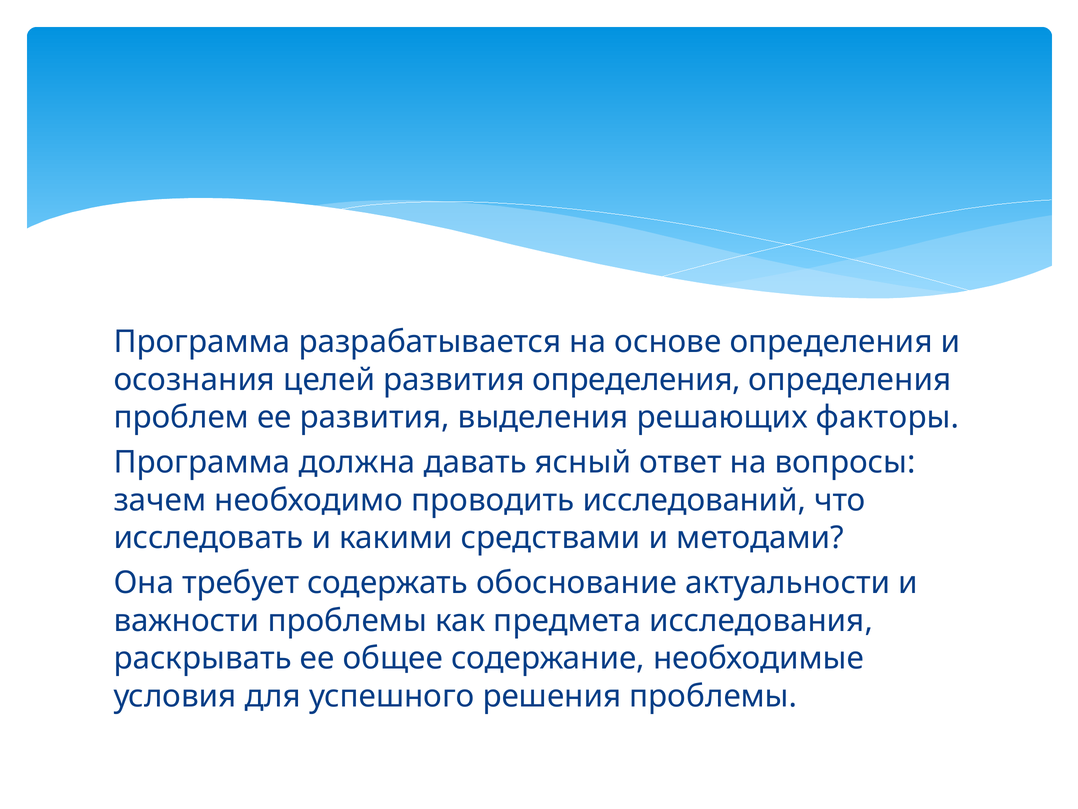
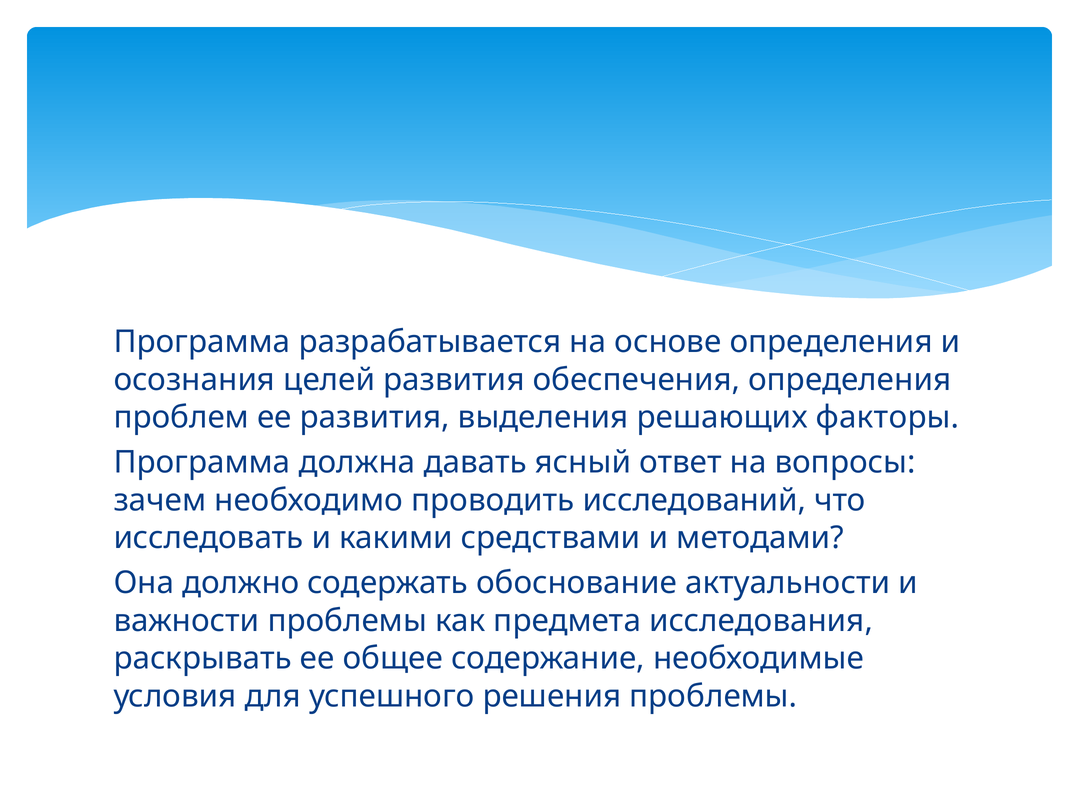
развития определения: определения -> обеспечения
требует: требует -> должно
